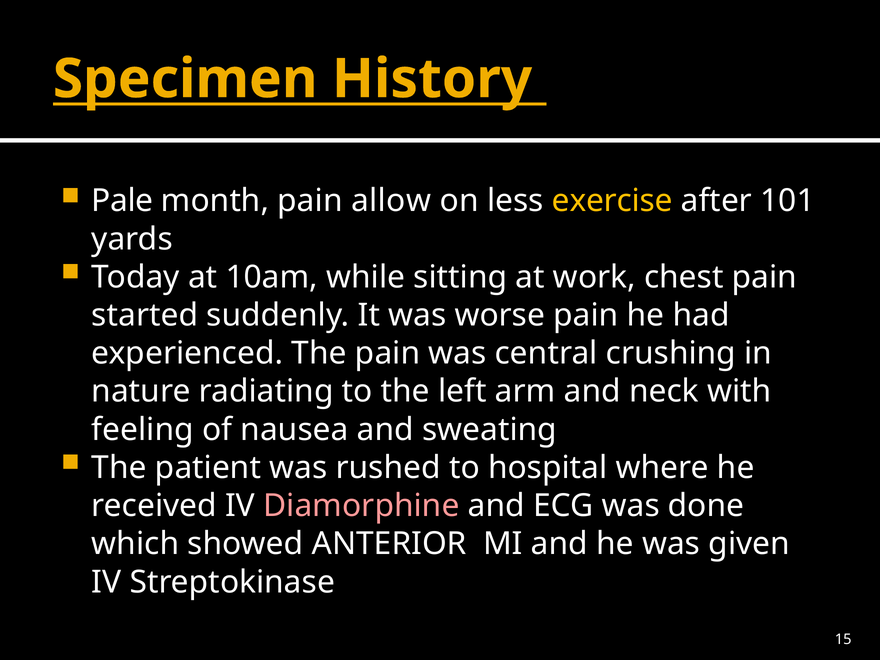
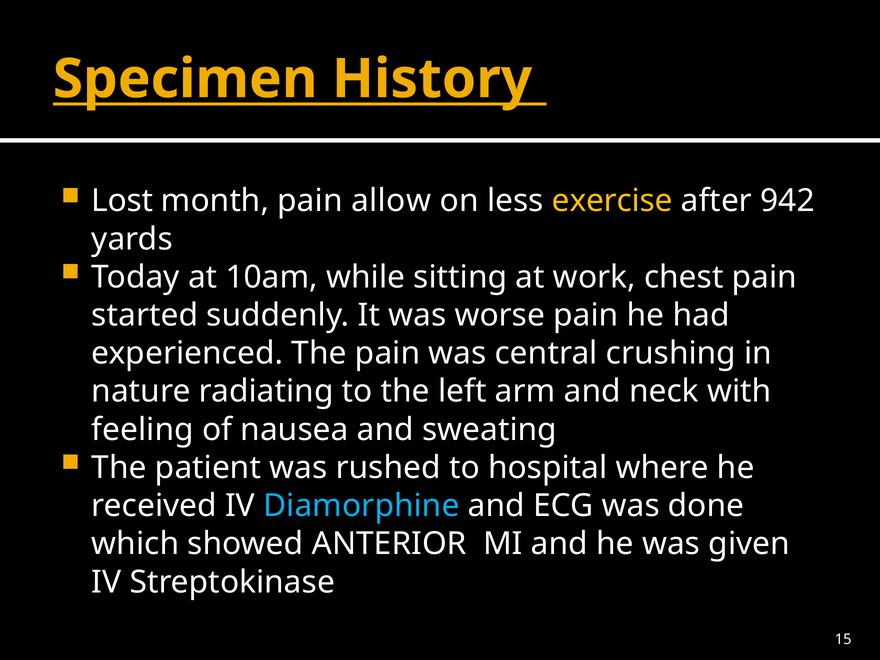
Pale: Pale -> Lost
101: 101 -> 942
Diamorphine colour: pink -> light blue
